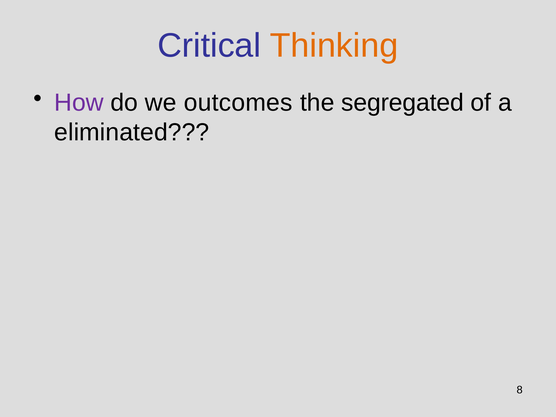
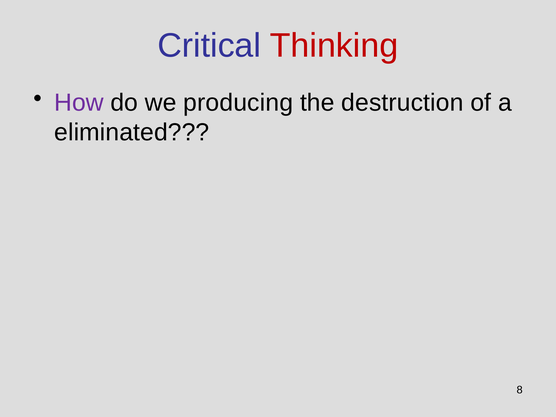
Thinking colour: orange -> red
outcomes: outcomes -> producing
segregated: segregated -> destruction
